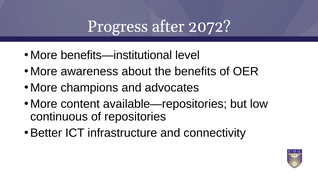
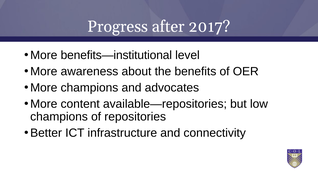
2072: 2072 -> 2017
continuous at (59, 117): continuous -> champions
